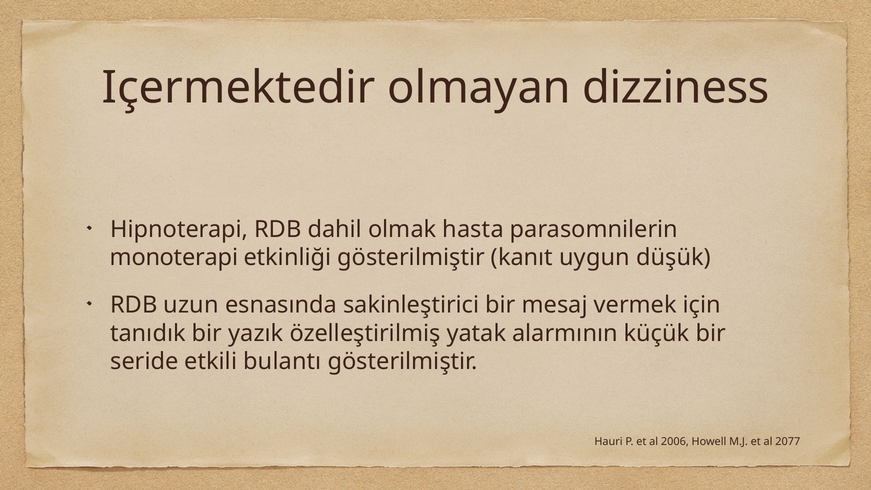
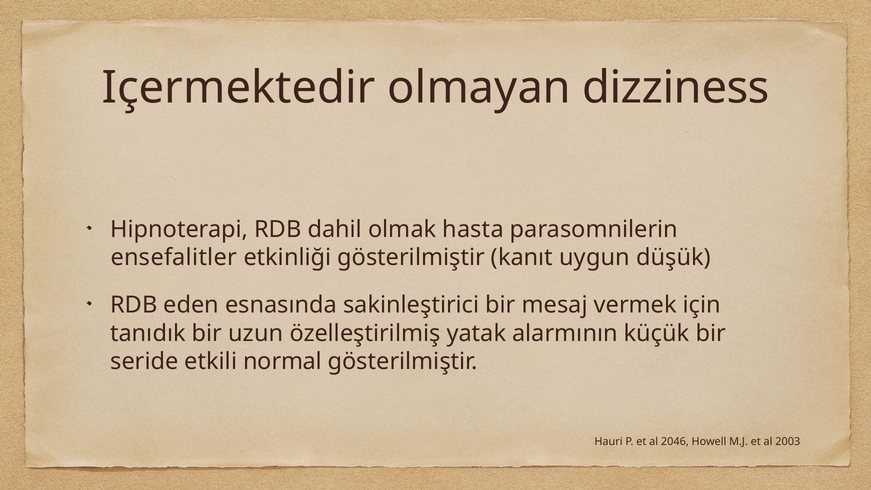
monoterapi: monoterapi -> ensefalitler
uzun: uzun -> eden
yazık: yazık -> uzun
bulantı: bulantı -> normal
2006: 2006 -> 2046
2077: 2077 -> 2003
